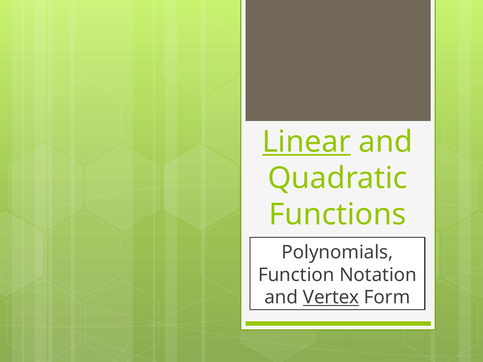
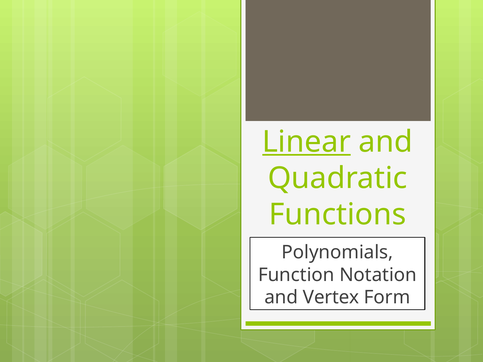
Vertex underline: present -> none
